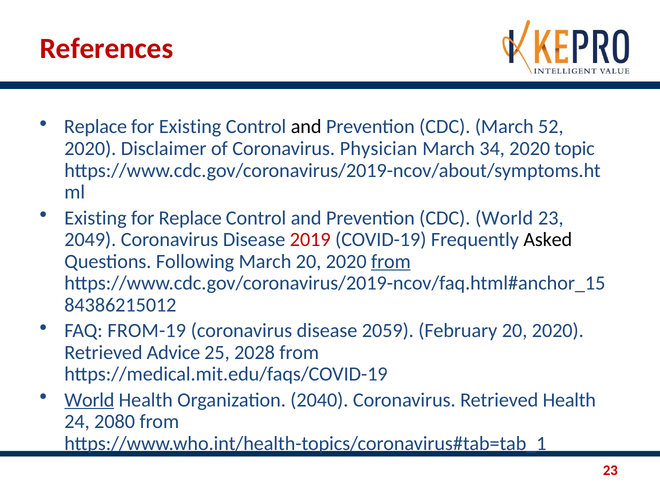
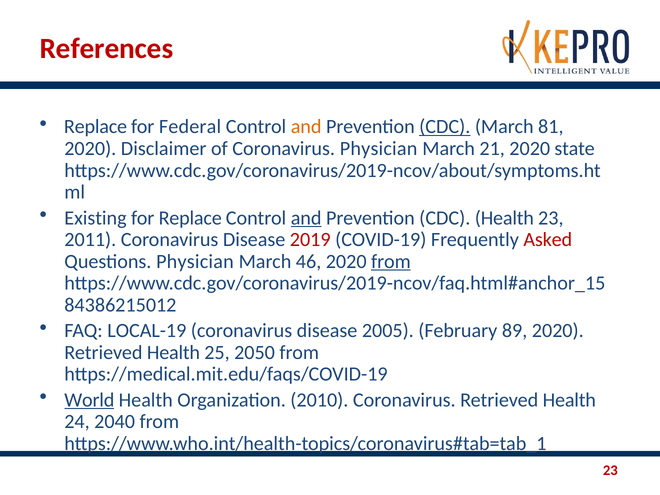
for Existing: Existing -> Federal
and at (306, 127) colour: black -> orange
CDC at (445, 127) underline: none -> present
52: 52 -> 81
34: 34 -> 21
topic: topic -> state
and at (306, 218) underline: none -> present
CDC World: World -> Health
2049: 2049 -> 2011
Asked colour: black -> red
Questions Following: Following -> Physician
March 20: 20 -> 46
FROM-19: FROM-19 -> LOCAL-19
2059: 2059 -> 2005
February 20: 20 -> 89
Advice at (173, 352): Advice -> Health
2028: 2028 -> 2050
2040: 2040 -> 2010
2080: 2080 -> 2040
